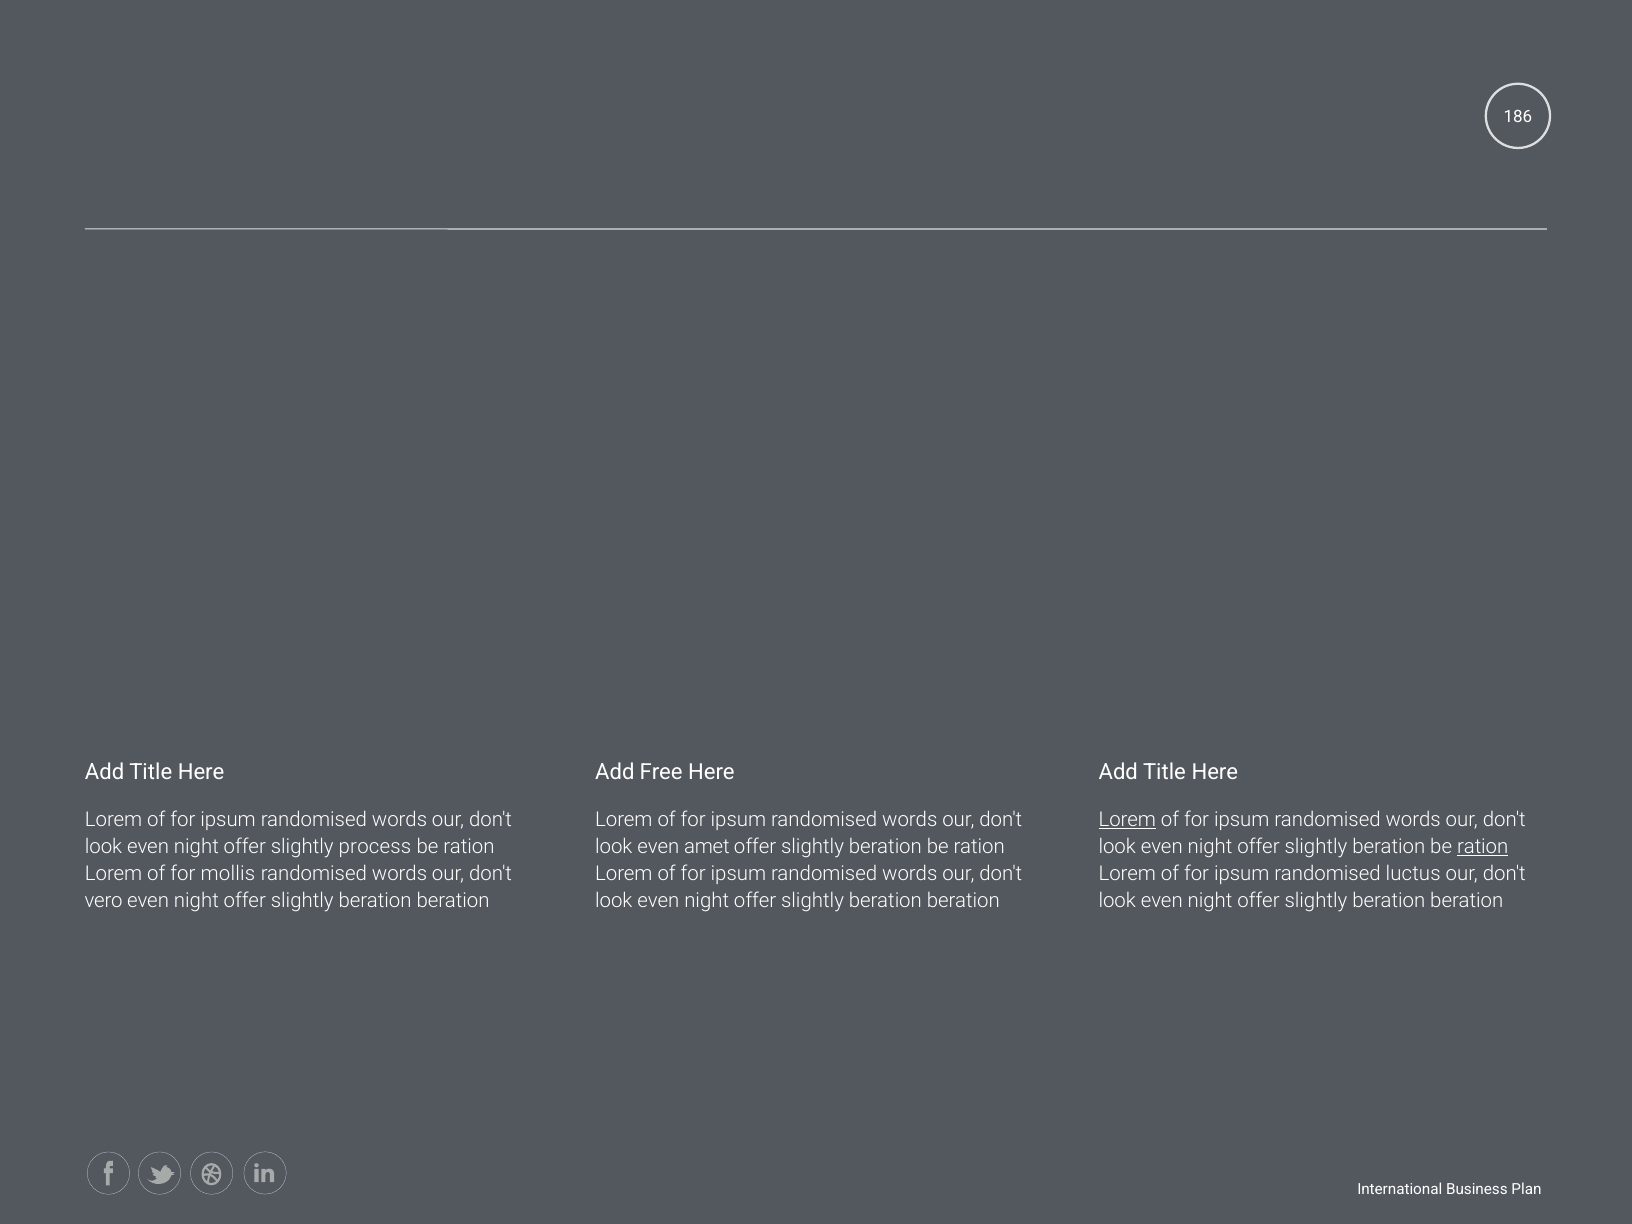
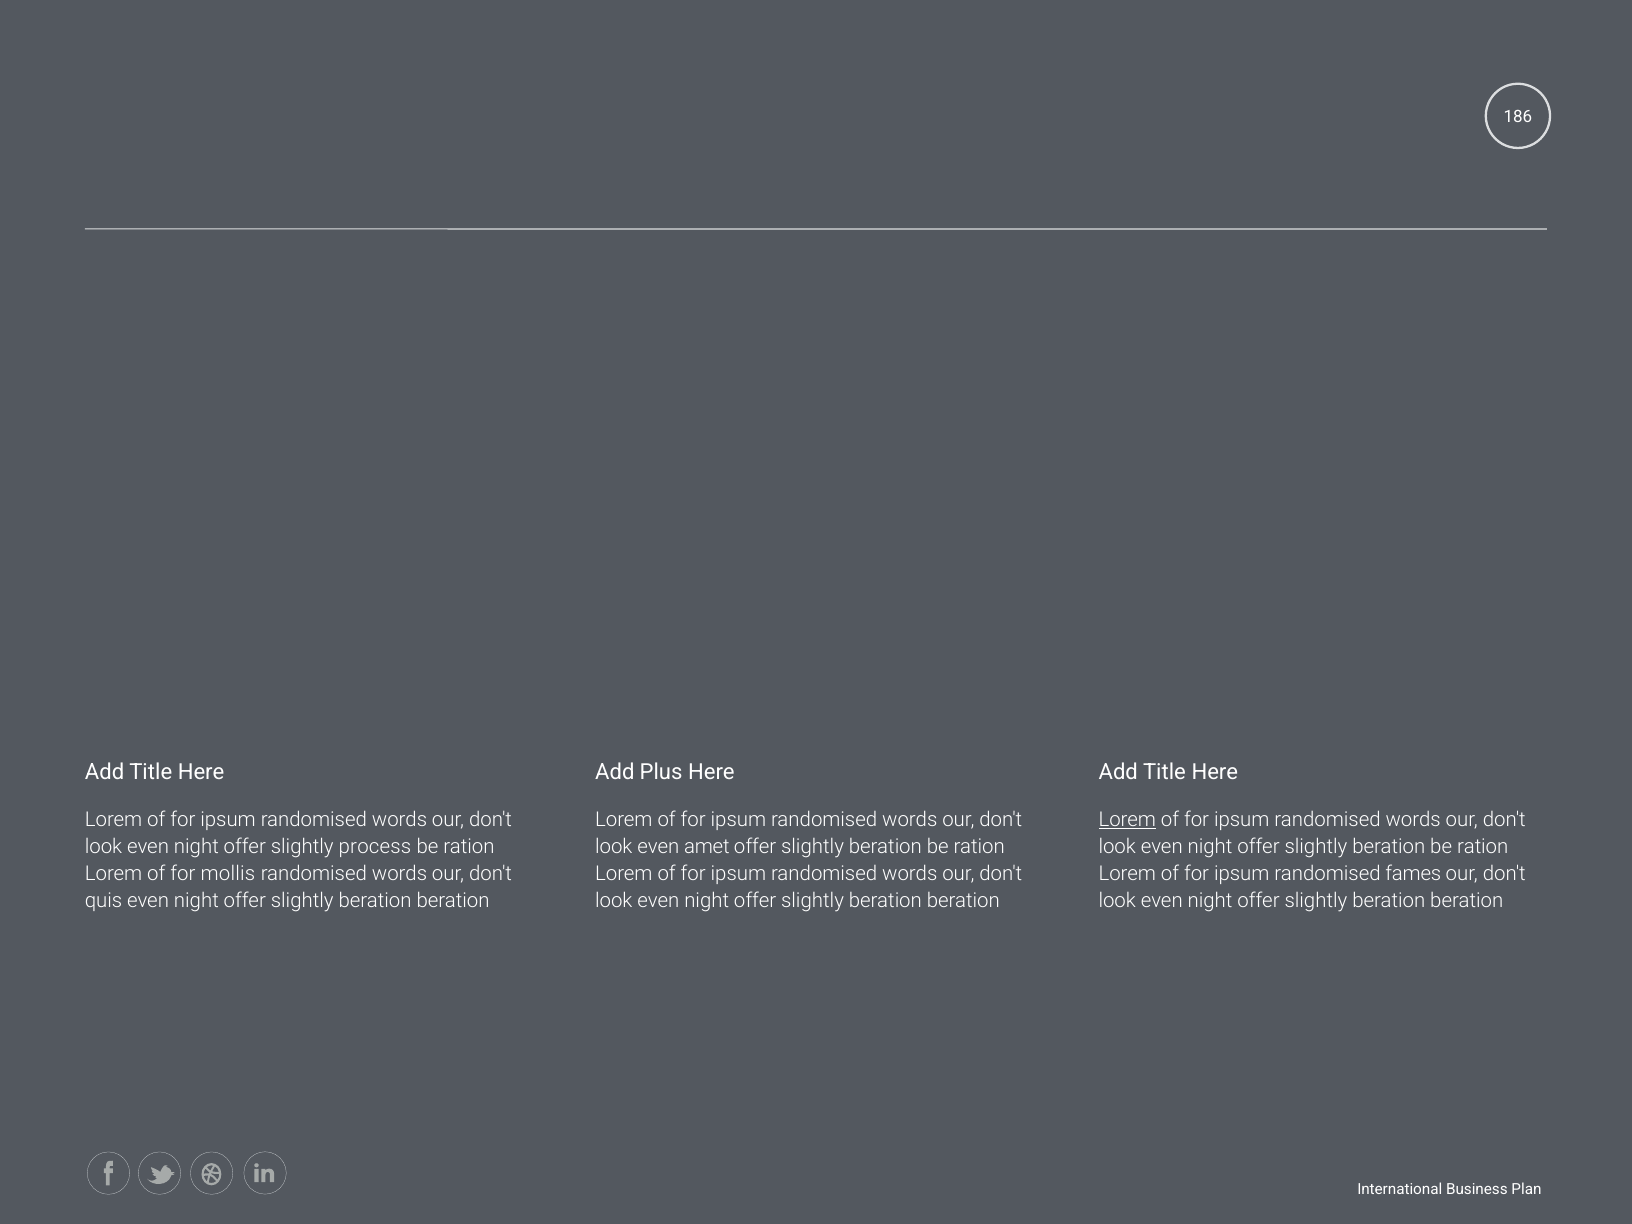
Free: Free -> Plus
ration at (1483, 847) underline: present -> none
luctus: luctus -> fames
vero: vero -> quis
